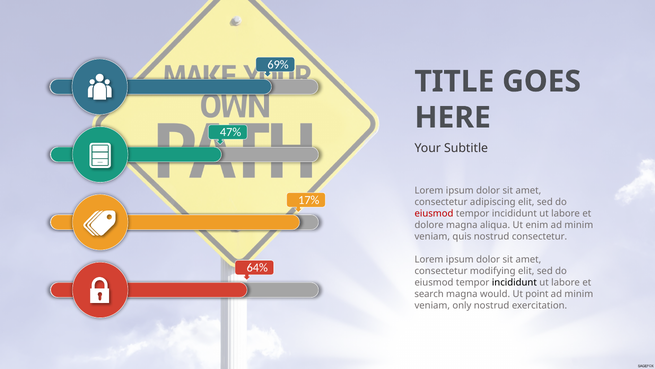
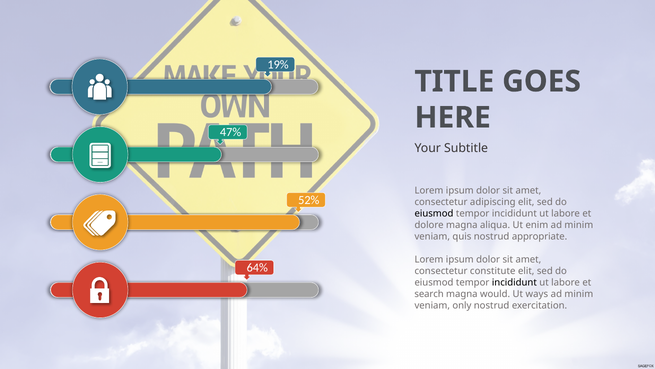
69%: 69% -> 19%
17%: 17% -> 52%
eiusmod at (434, 213) colour: red -> black
nostrud consectetur: consectetur -> appropriate
modifying: modifying -> constitute
point: point -> ways
